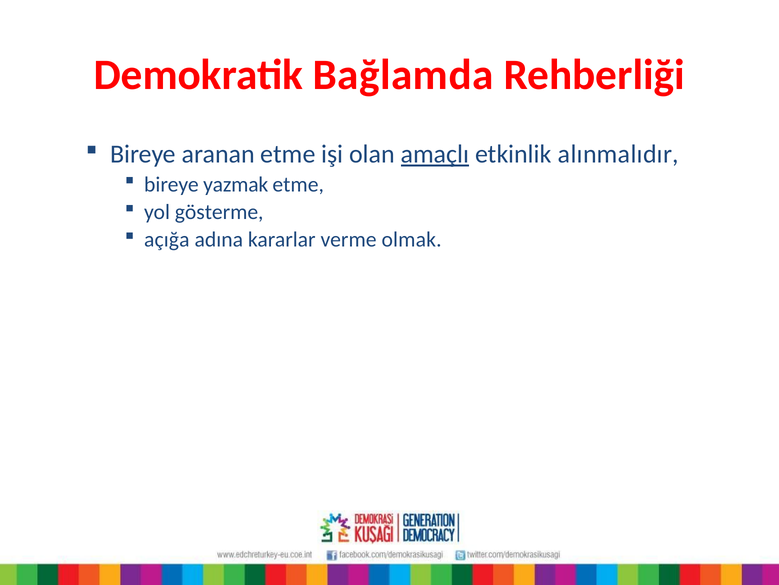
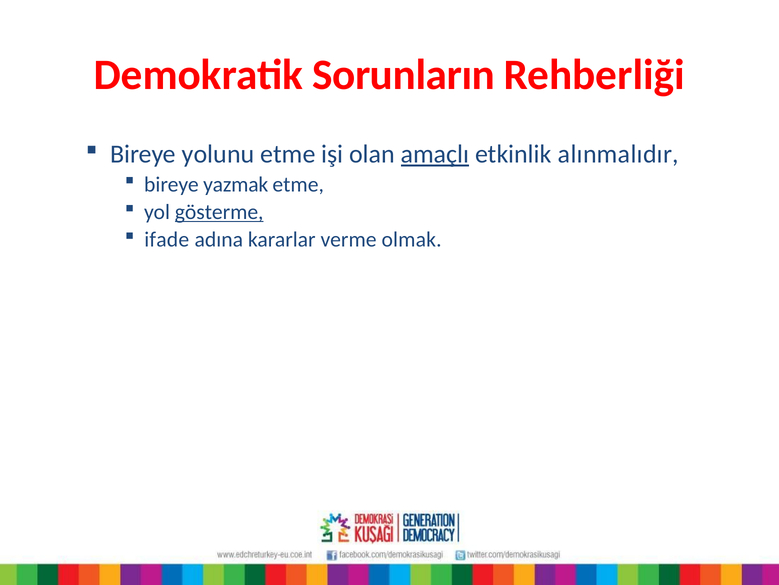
Bağlamda: Bağlamda -> Sorunların
aranan: aranan -> yolunu
gösterme underline: none -> present
açığa: açığa -> ifade
